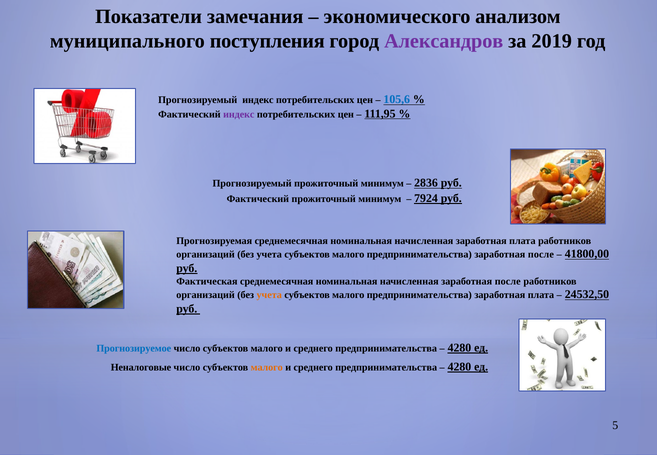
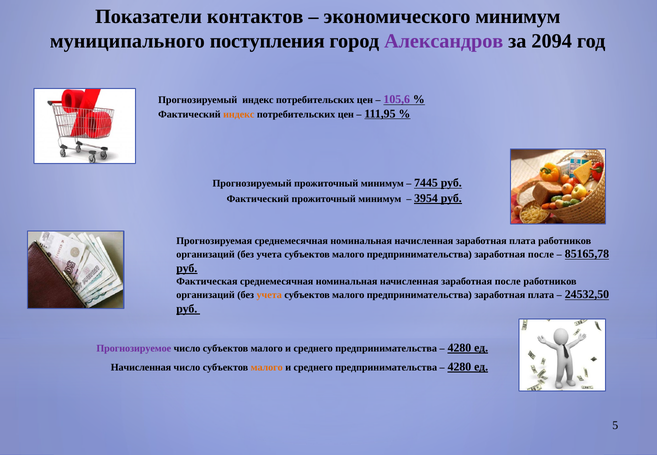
замечания: замечания -> контактов
экономического анализом: анализом -> минимум
2019: 2019 -> 2094
105,6 colour: blue -> purple
индекс at (239, 114) colour: purple -> orange
2836: 2836 -> 7445
7924: 7924 -> 3954
41800,00: 41800,00 -> 85165,78
Прогнозируемое colour: blue -> purple
Неналоговые at (141, 367): Неналоговые -> Начисленная
